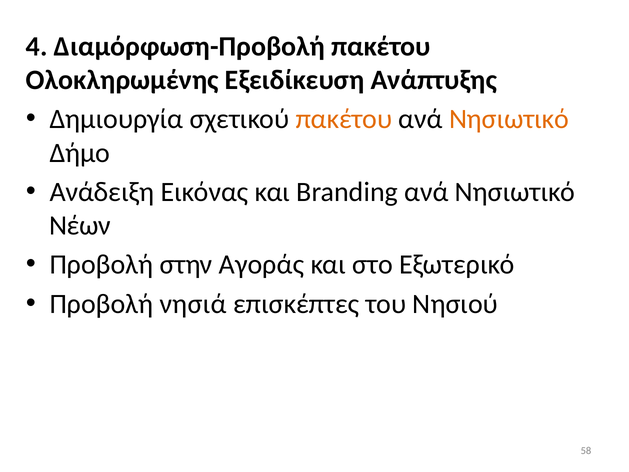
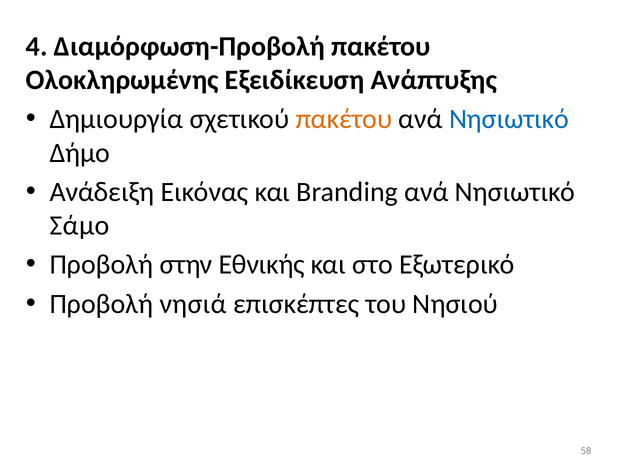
Νησιωτικό at (509, 119) colour: orange -> blue
Νέων: Νέων -> Σάμο
Αγοράς: Αγοράς -> Εθνικής
